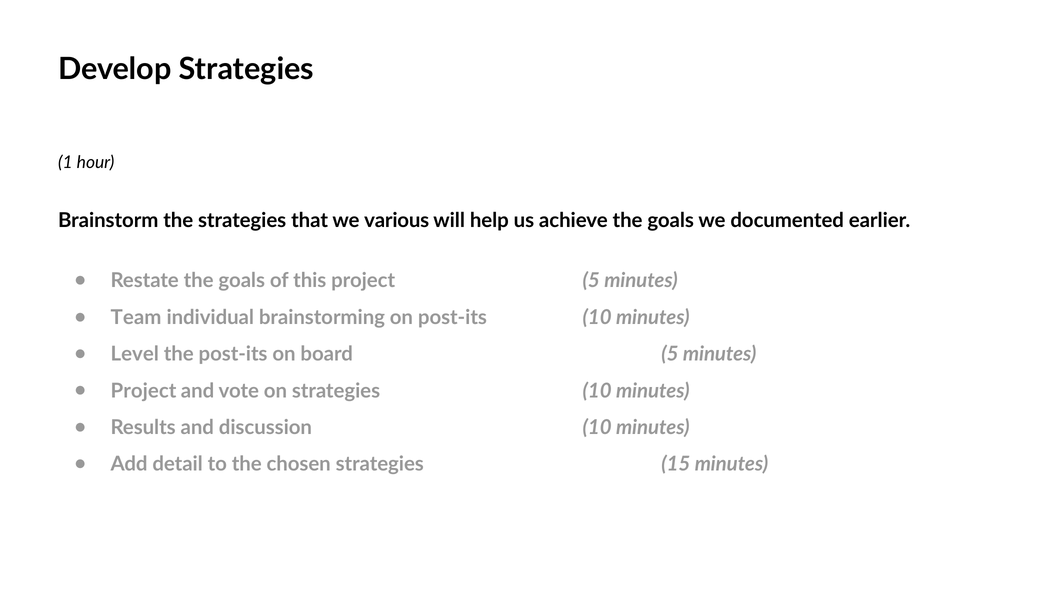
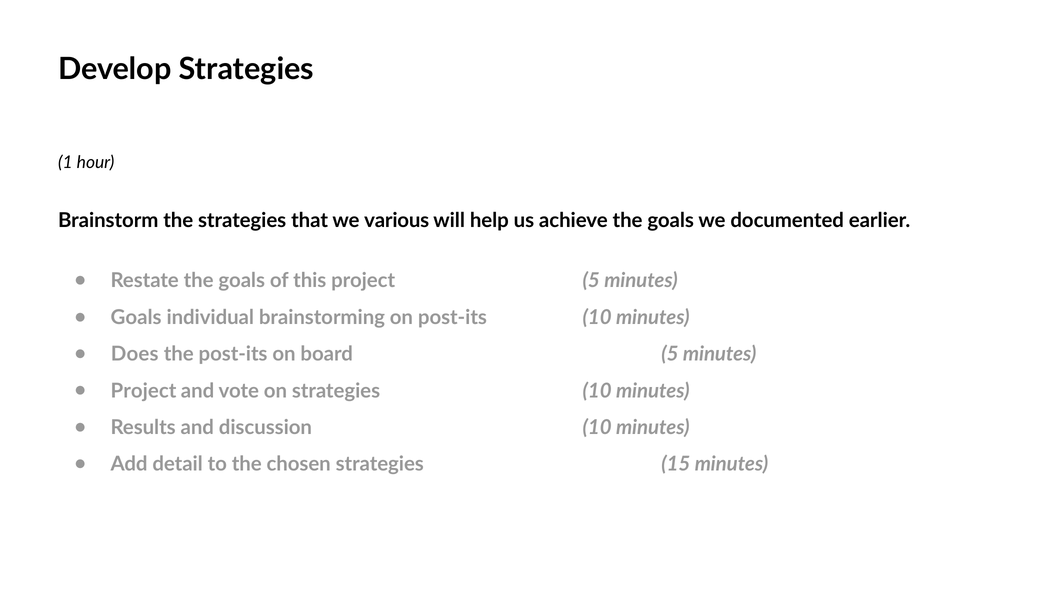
Team at (136, 317): Team -> Goals
Level: Level -> Does
